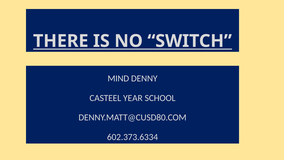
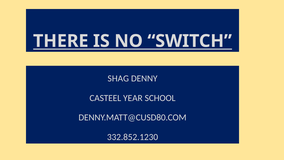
MIND: MIND -> SHAG
602.373.6334: 602.373.6334 -> 332.852.1230
